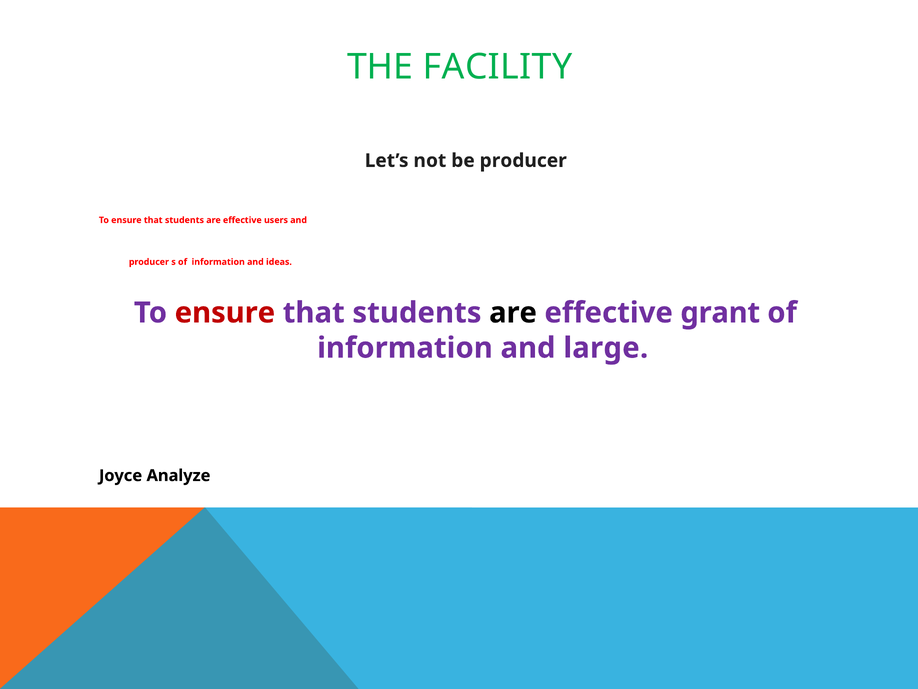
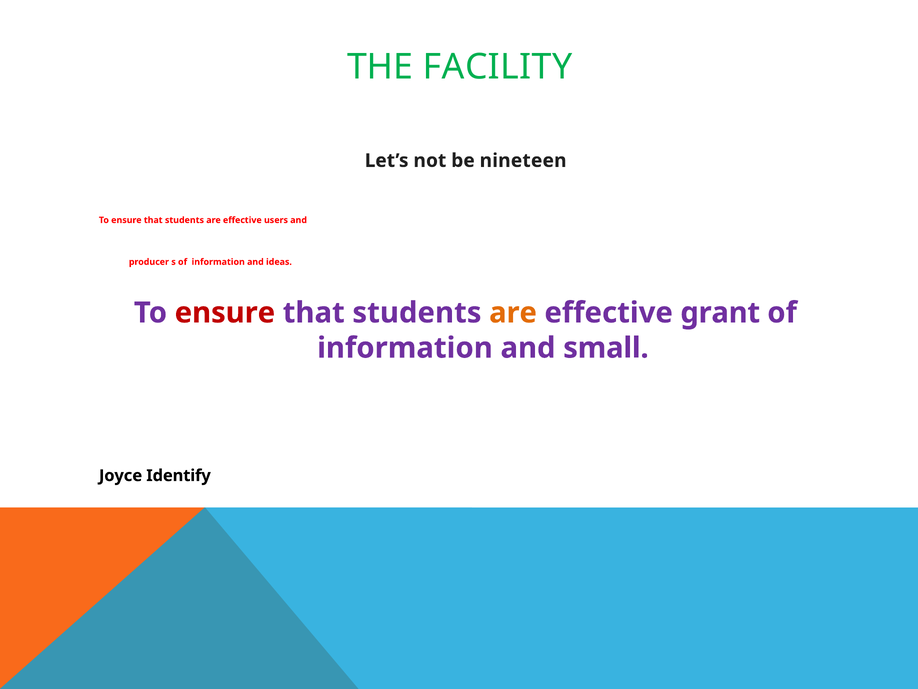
be producer: producer -> nineteen
are at (513, 313) colour: black -> orange
large: large -> small
Analyze: Analyze -> Identify
